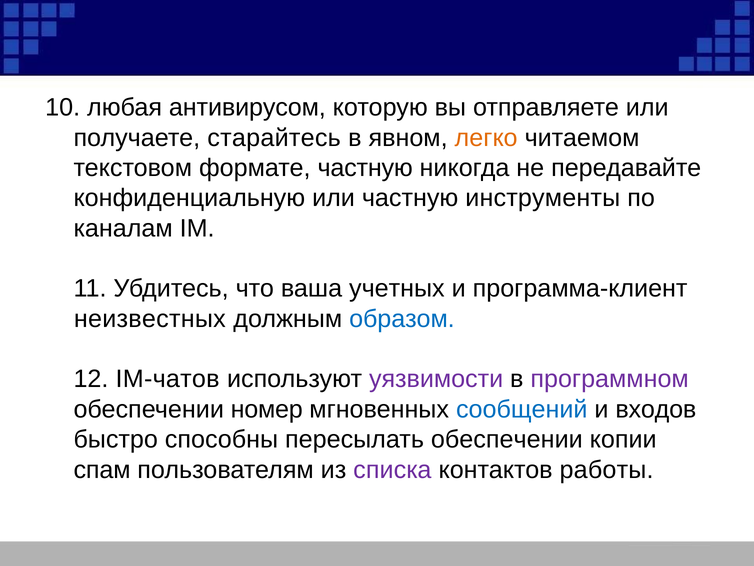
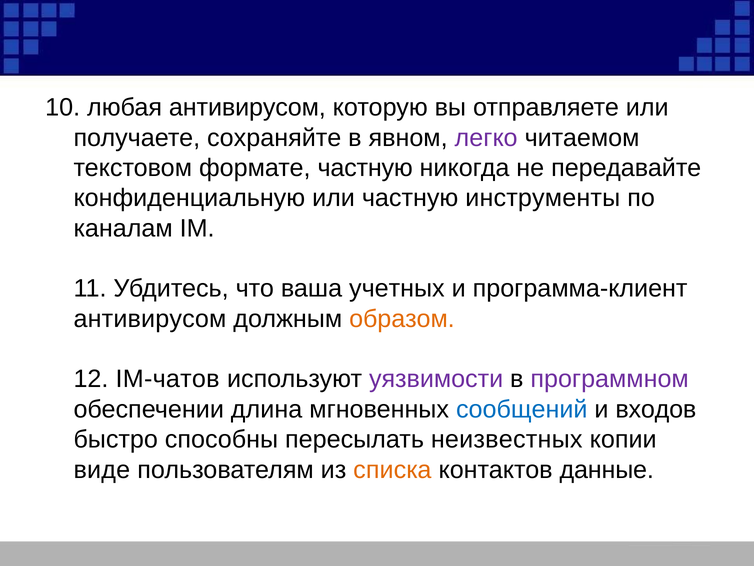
старайтесь: старайтесь -> сохраняйте
легко colour: orange -> purple
неизвестных at (150, 319): неизвестных -> антивирусом
образом colour: blue -> orange
номер: номер -> длина
пересылать обеспечении: обеспечении -> неизвестных
спам: спам -> виде
списка colour: purple -> orange
работы: работы -> данные
